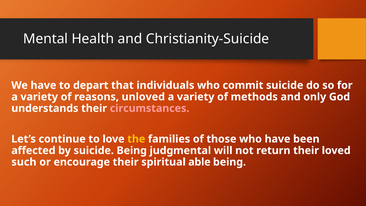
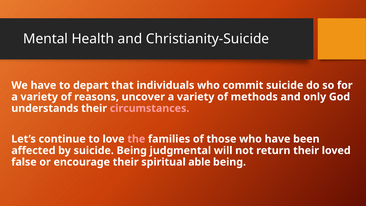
unloved: unloved -> uncover
the colour: yellow -> pink
such: such -> false
